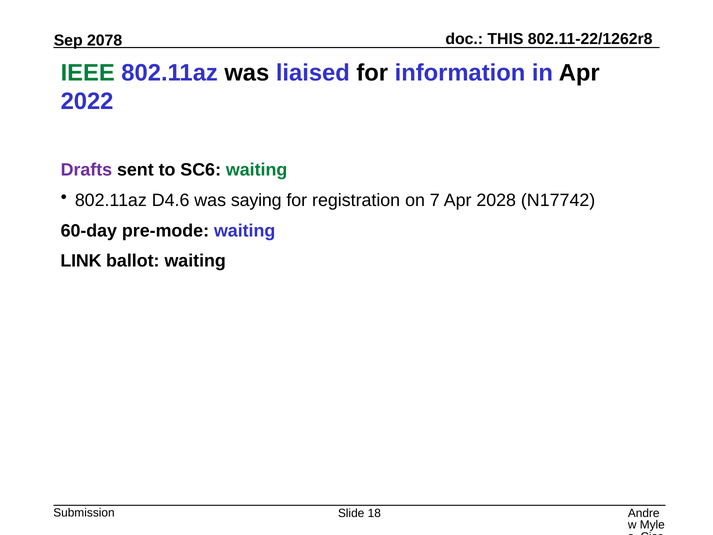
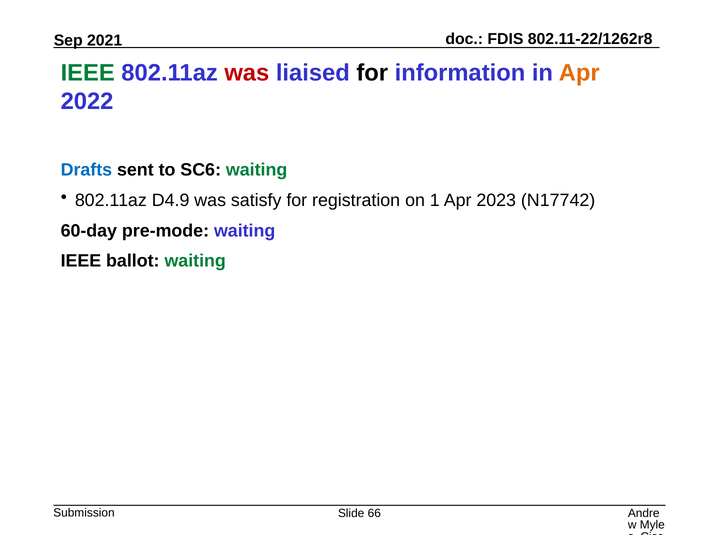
THIS: THIS -> FDIS
2078: 2078 -> 2021
was at (247, 73) colour: black -> red
Apr at (579, 73) colour: black -> orange
Drafts colour: purple -> blue
D4.6: D4.6 -> D4.9
saying: saying -> satisfy
7: 7 -> 1
2028: 2028 -> 2023
LINK at (81, 261): LINK -> IEEE
waiting at (195, 261) colour: black -> green
18: 18 -> 66
